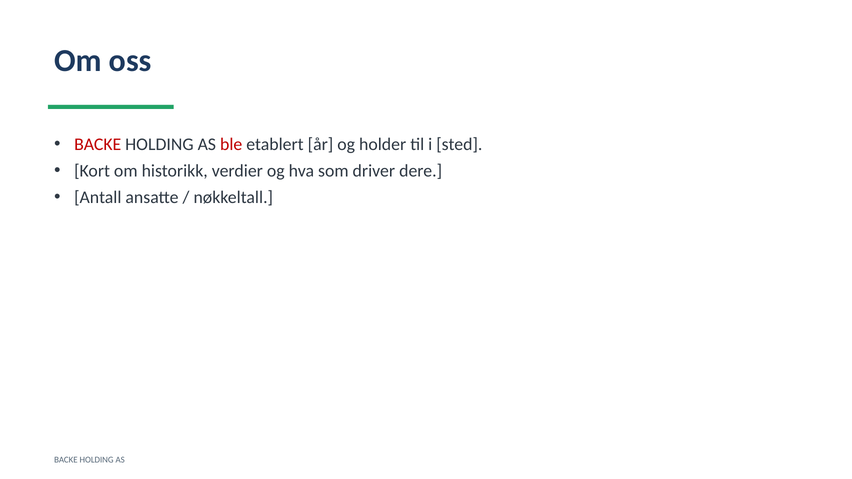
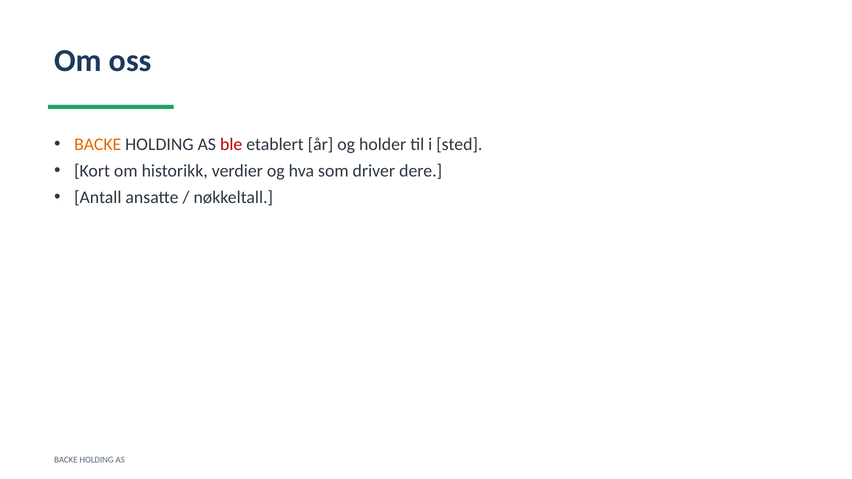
BACKE at (98, 144) colour: red -> orange
